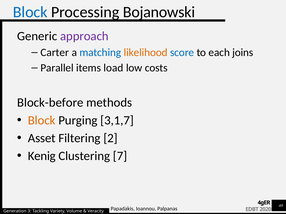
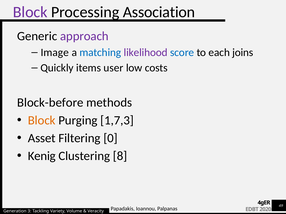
Block at (30, 12) colour: blue -> purple
Bojanowski: Bojanowski -> Association
Carter: Carter -> Image
likelihood colour: orange -> purple
Parallel: Parallel -> Quickly
load: load -> user
3,1,7: 3,1,7 -> 1,7,3
2: 2 -> 0
7: 7 -> 8
